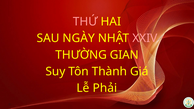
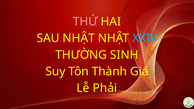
SAU NGÀY: NGÀY -> NHẬT
XXIV colour: pink -> light blue
GIAN: GIAN -> SINH
